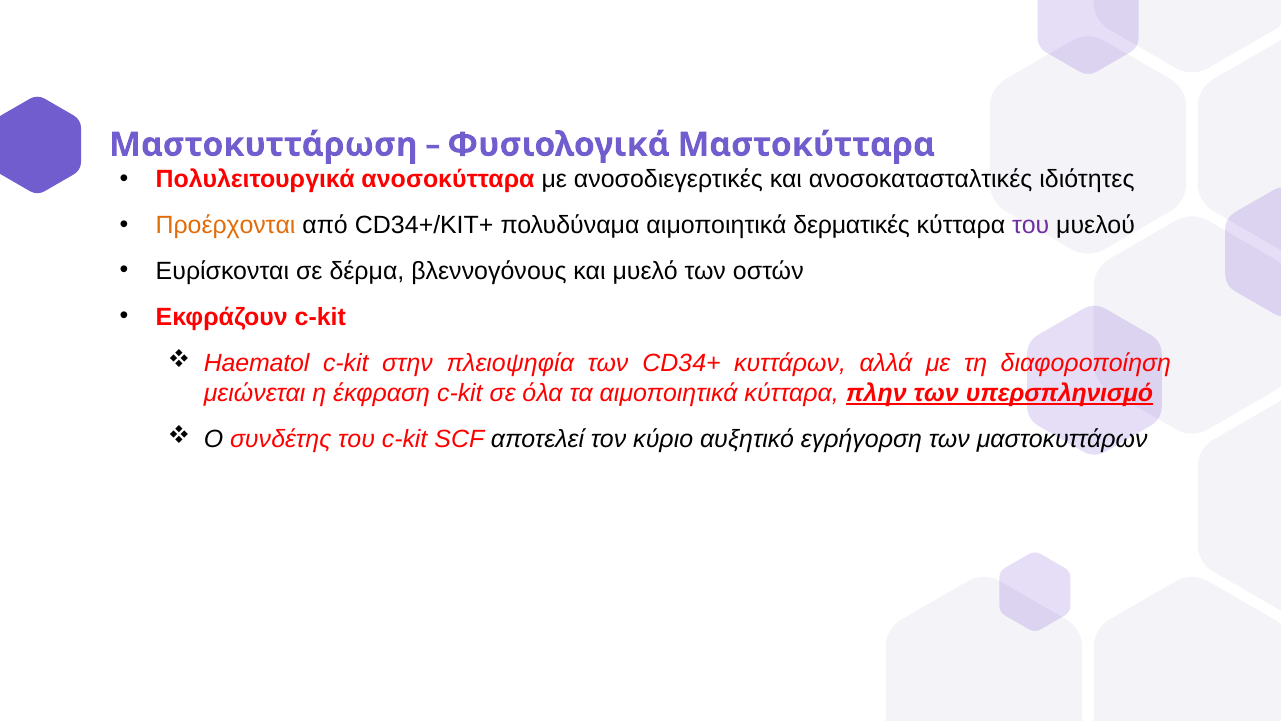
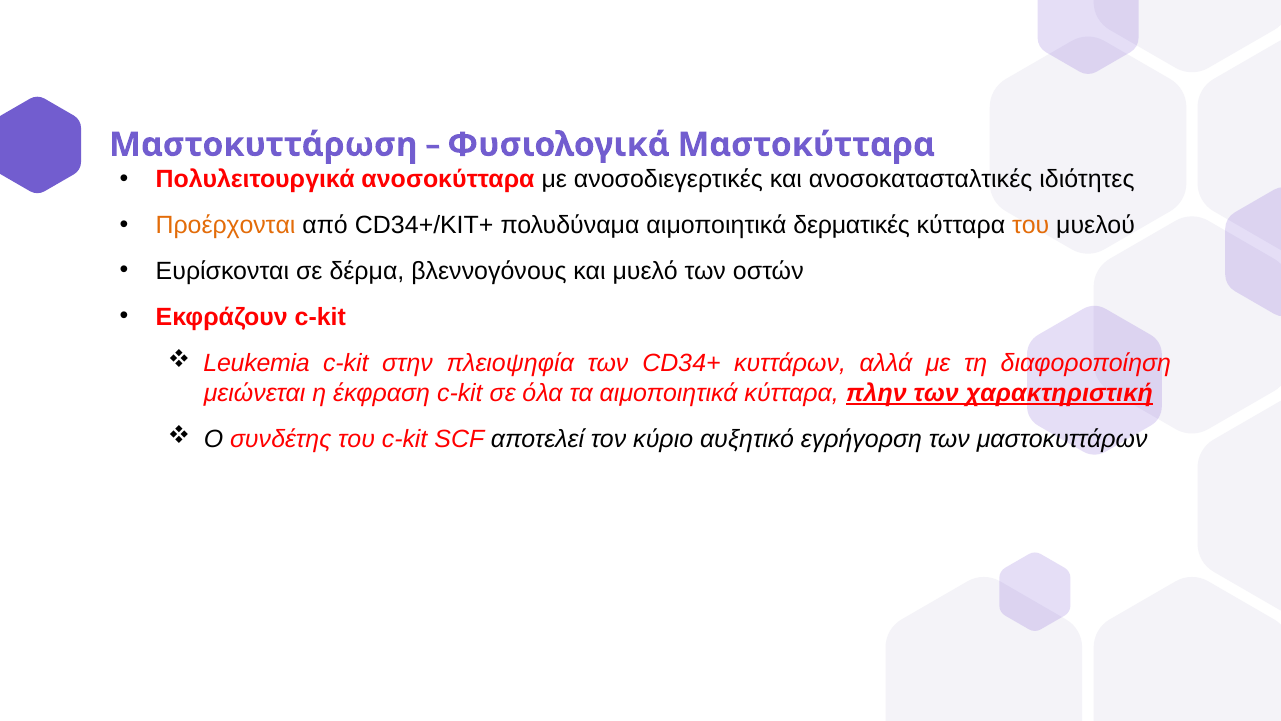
του at (1031, 225) colour: purple -> orange
Haematol: Haematol -> Leukemia
υπερσπληνισμό: υπερσπληνισμό -> χαρακτηριστική
